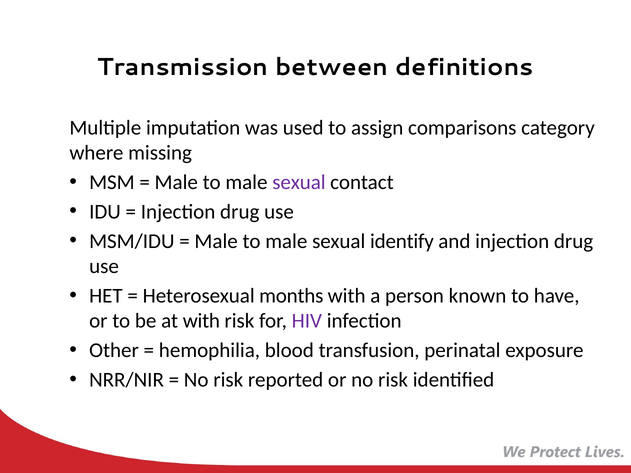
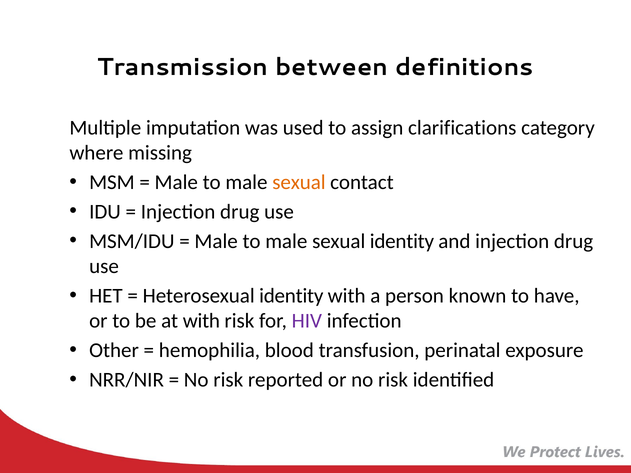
comparisons: comparisons -> clarifications
sexual at (299, 182) colour: purple -> orange
sexual identify: identify -> identity
Heterosexual months: months -> identity
